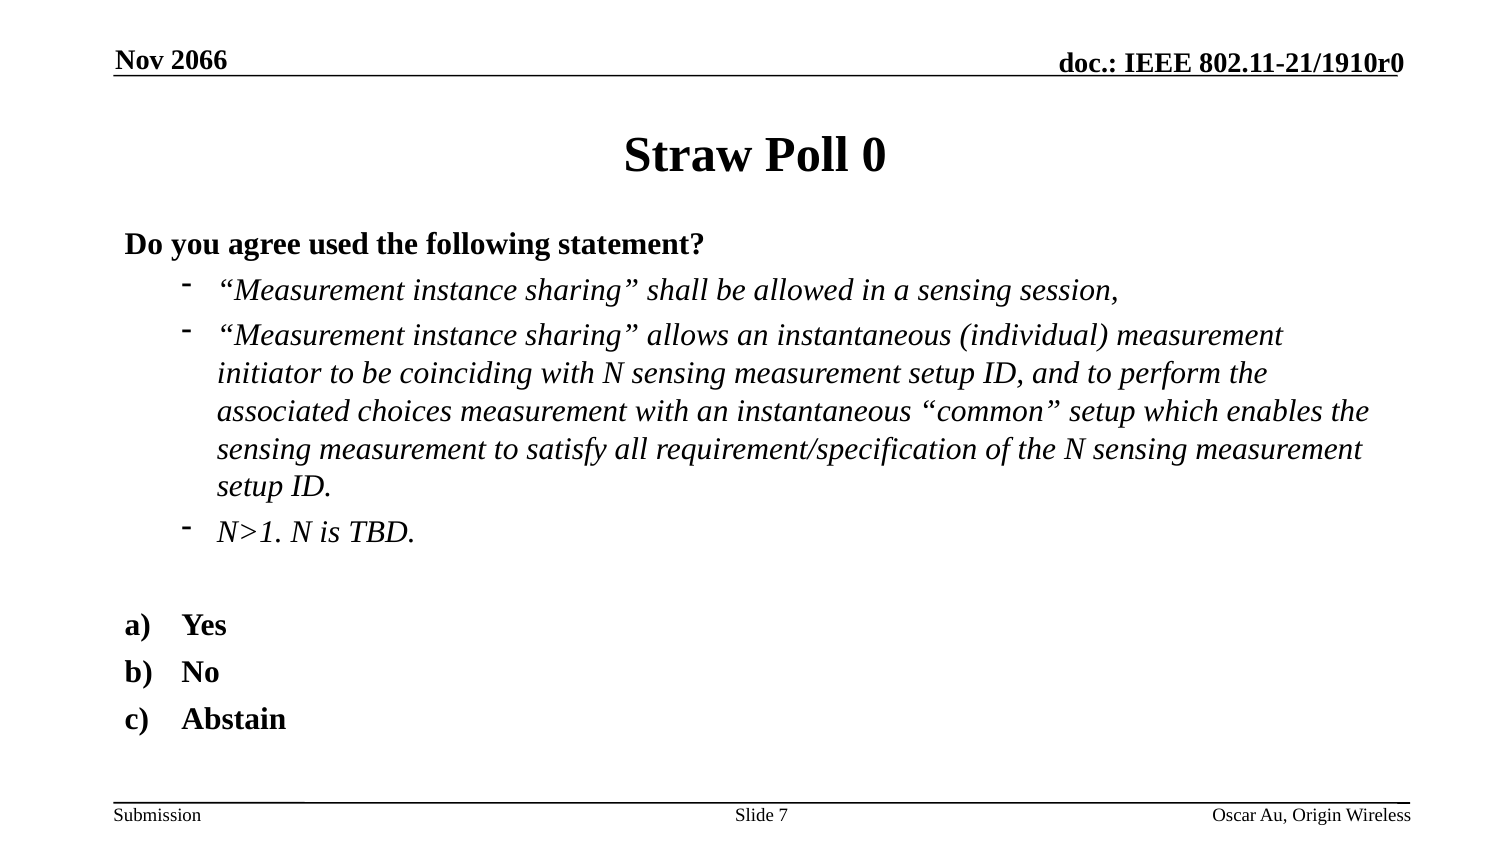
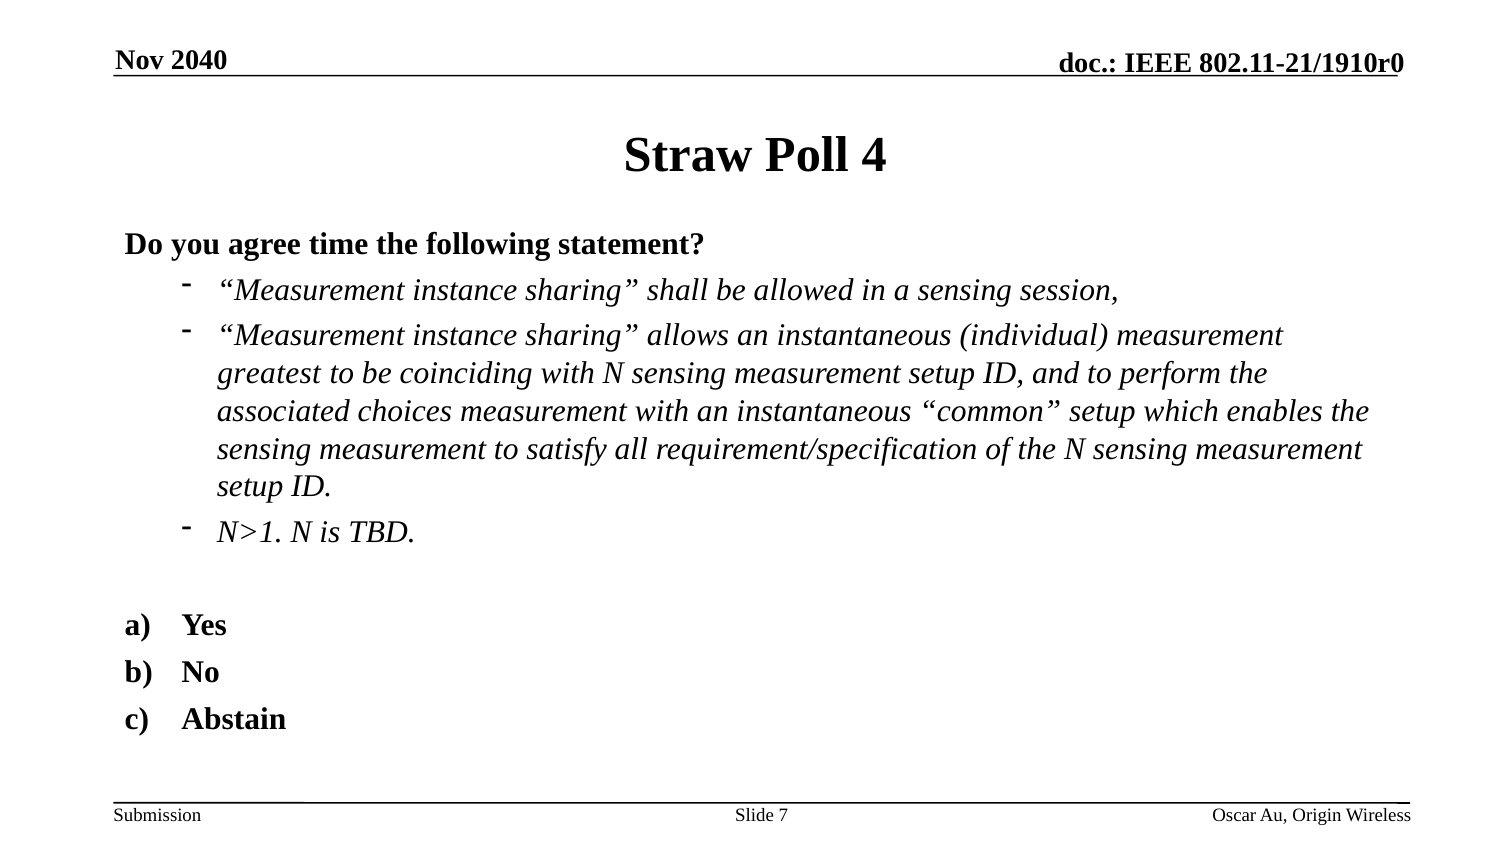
2066: 2066 -> 2040
0: 0 -> 4
used: used -> time
initiator: initiator -> greatest
